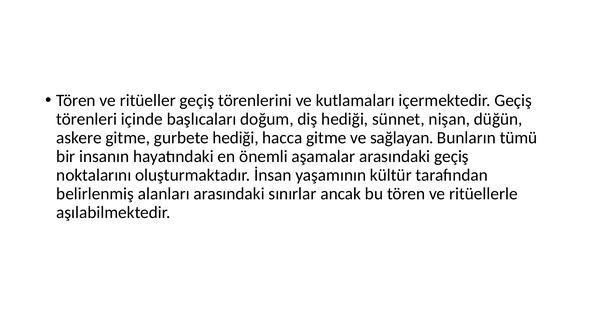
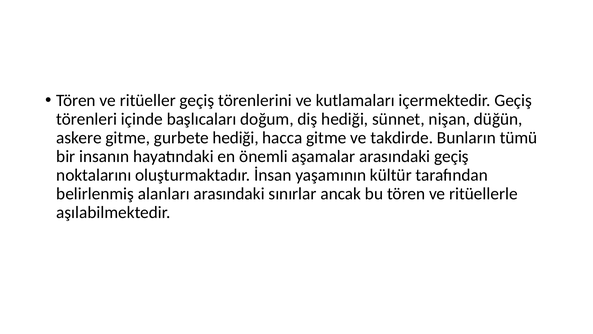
sağlayan: sağlayan -> takdirde
